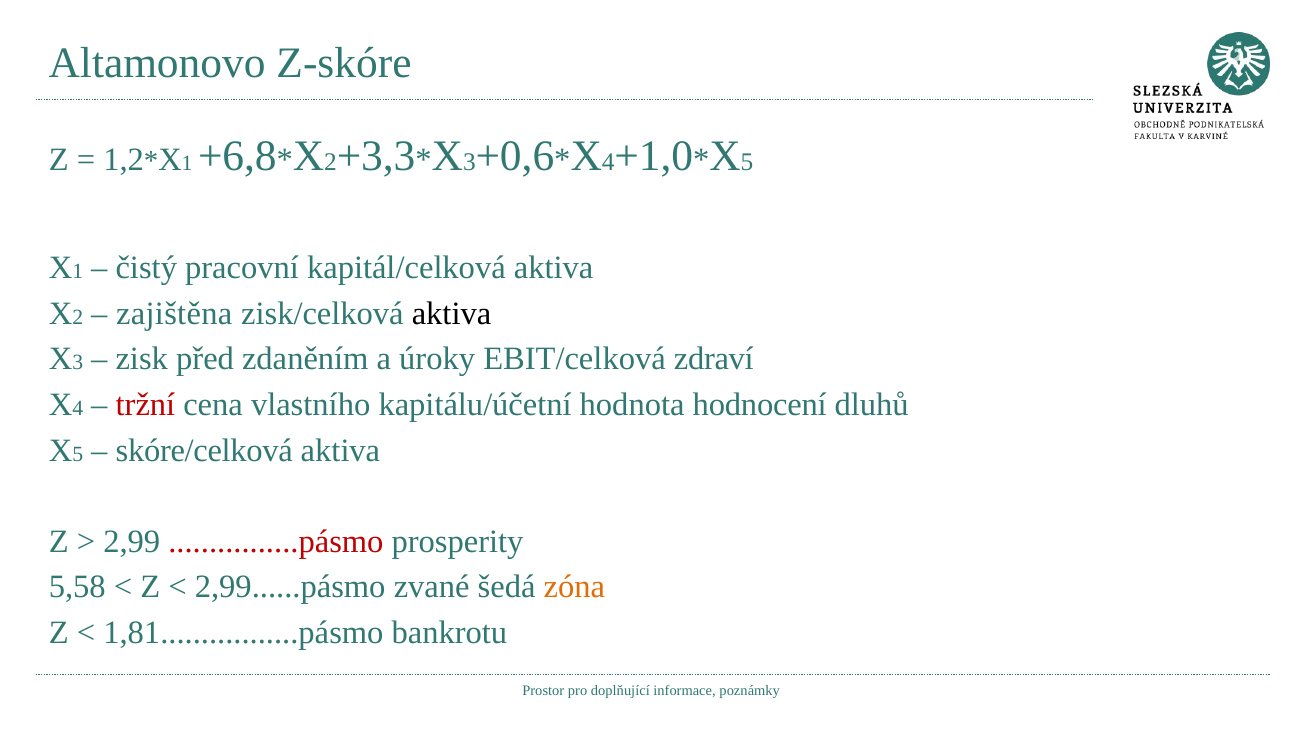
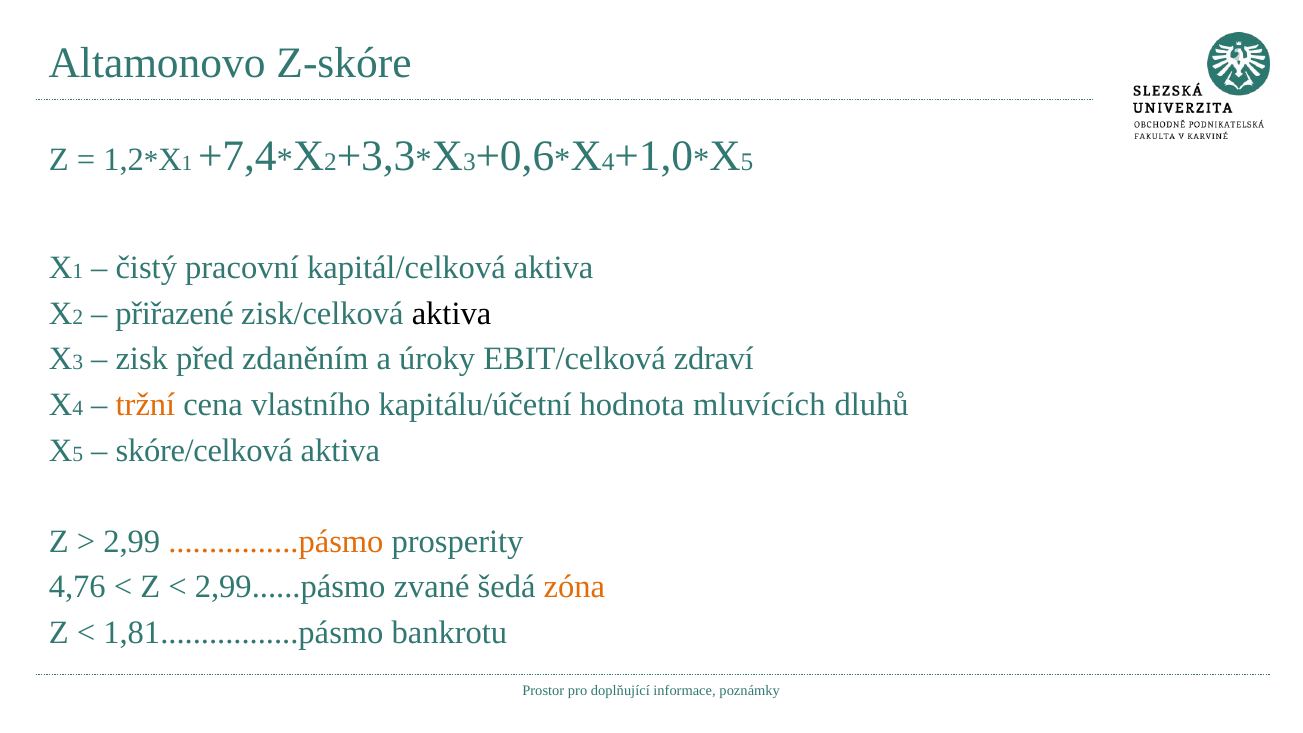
+6,8: +6,8 -> +7,4
zajištěna: zajištěna -> přiřazené
tržní colour: red -> orange
hodnocení: hodnocení -> mluvících
................pásmo colour: red -> orange
5,58: 5,58 -> 4,76
